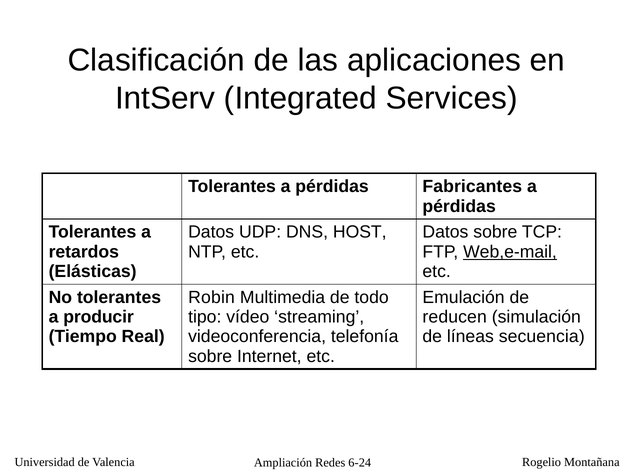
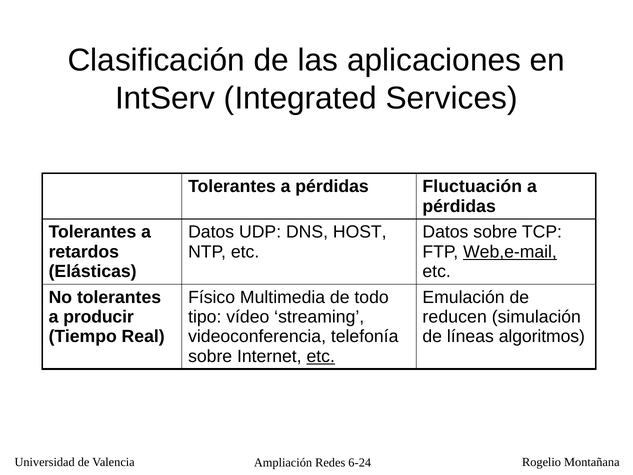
Fabricantes: Fabricantes -> Fluctuación
Robin: Robin -> Físico
secuencia: secuencia -> algoritmos
etc at (321, 356) underline: none -> present
